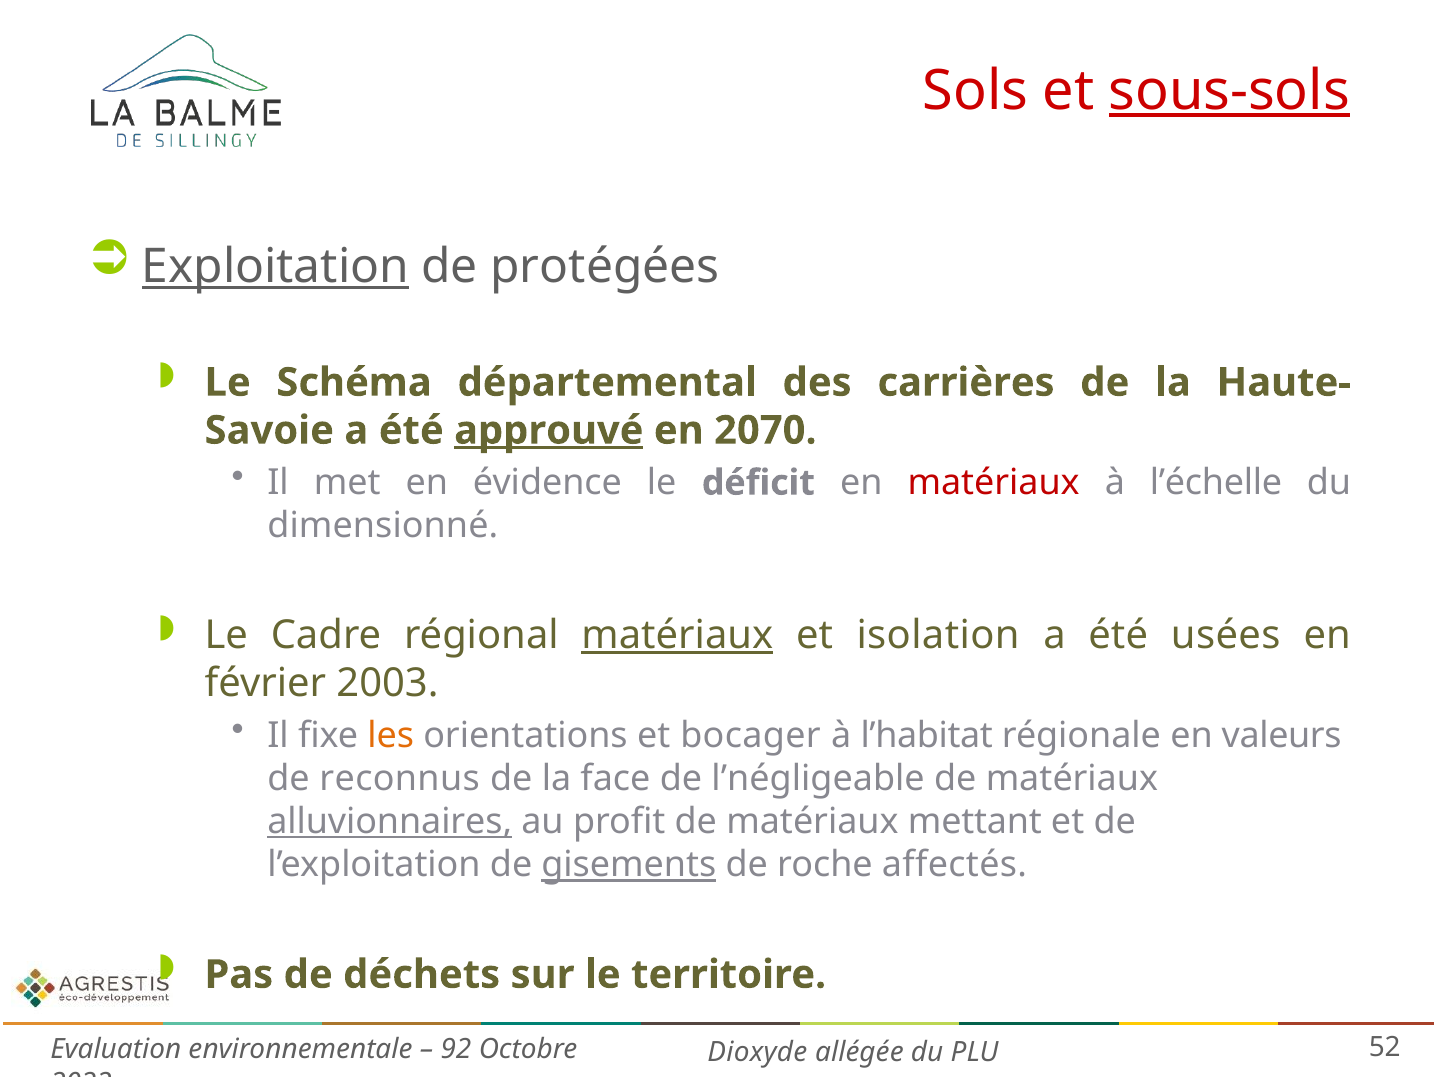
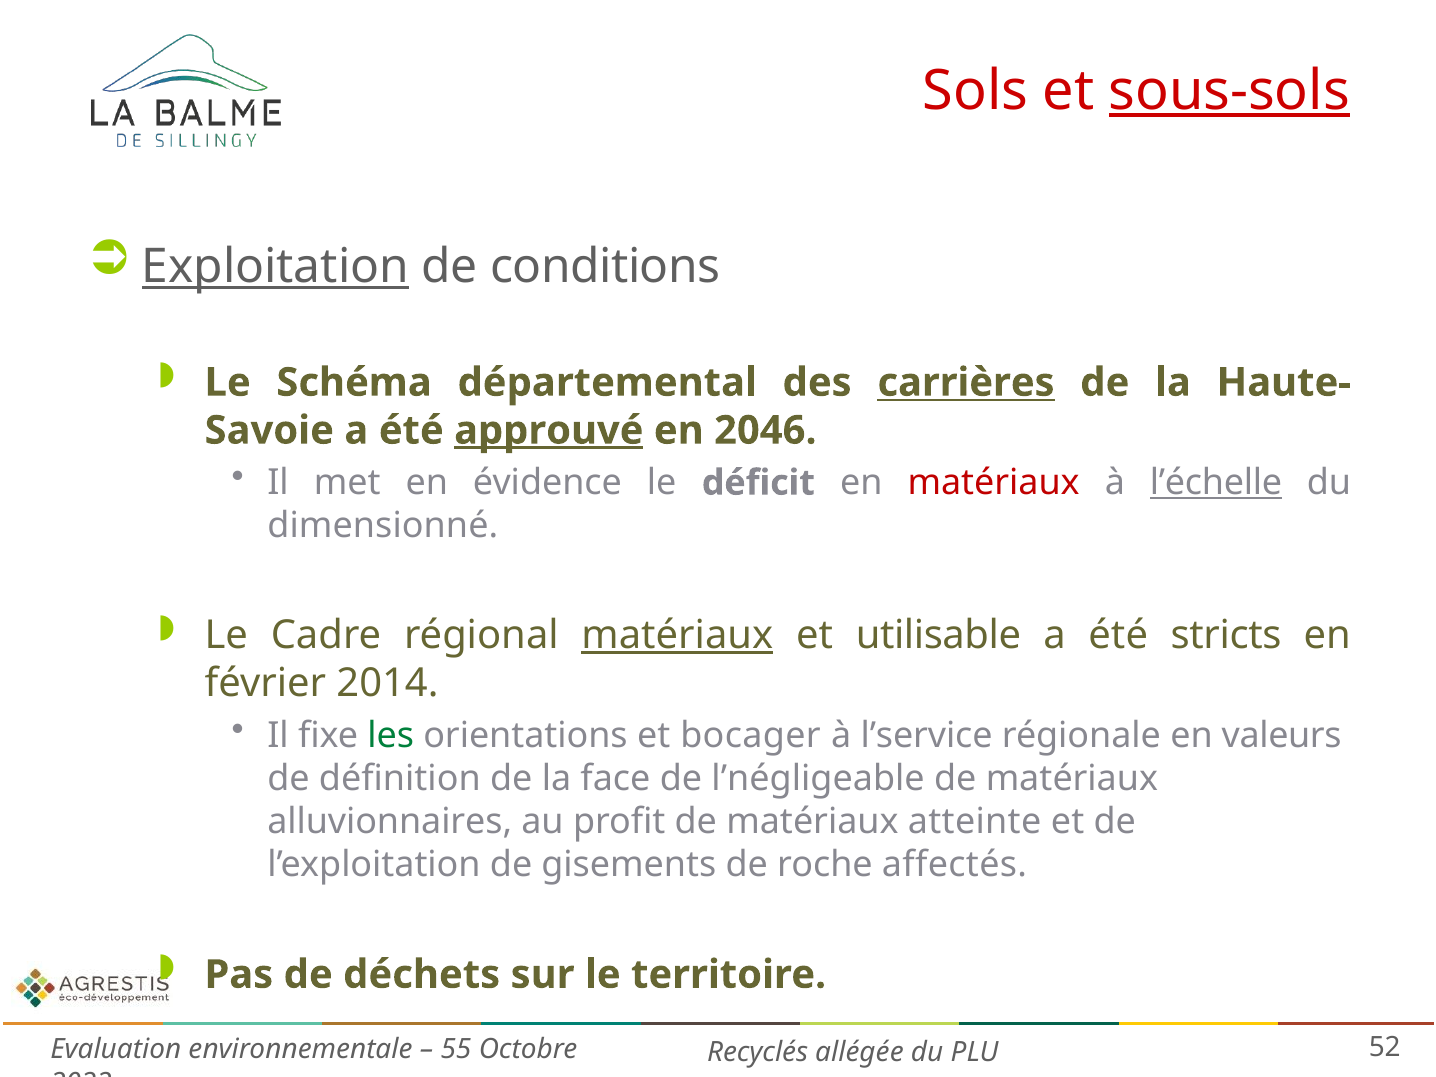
protégées: protégées -> conditions
carrières underline: none -> present
2070: 2070 -> 2046
l’échelle underline: none -> present
isolation: isolation -> utilisable
usées: usées -> stricts
2003: 2003 -> 2014
les colour: orange -> green
l’habitat: l’habitat -> l’service
reconnus: reconnus -> définition
alluvionnaires underline: present -> none
mettant: mettant -> atteinte
gisements underline: present -> none
92: 92 -> 55
Dioxyde: Dioxyde -> Recyclés
